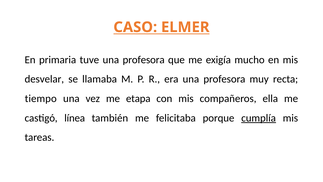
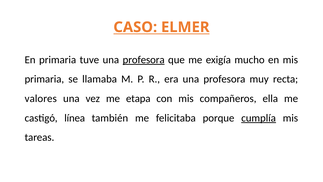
profesora at (144, 60) underline: none -> present
desvelar at (44, 79): desvelar -> primaria
tiempo: tiempo -> valores
